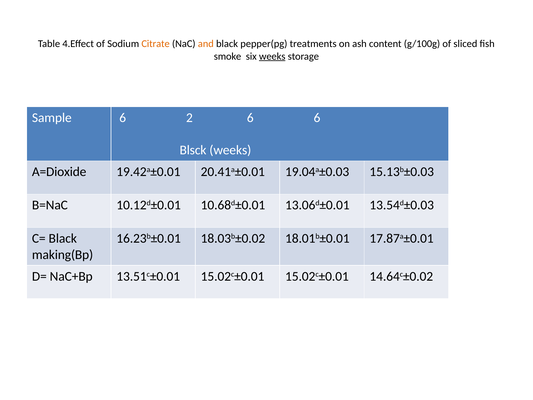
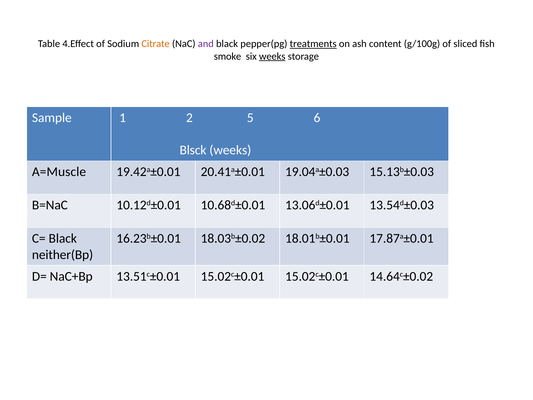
and colour: orange -> purple
treatments underline: none -> present
Sample 6: 6 -> 1
2 6: 6 -> 5
A=Dioxide: A=Dioxide -> A=Muscle
making(Bp: making(Bp -> neither(Bp
